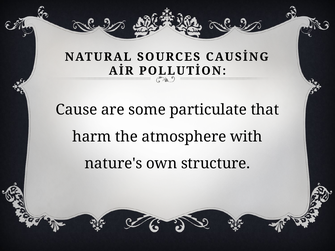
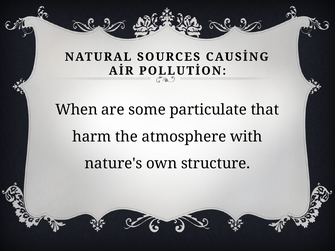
Cause: Cause -> When
